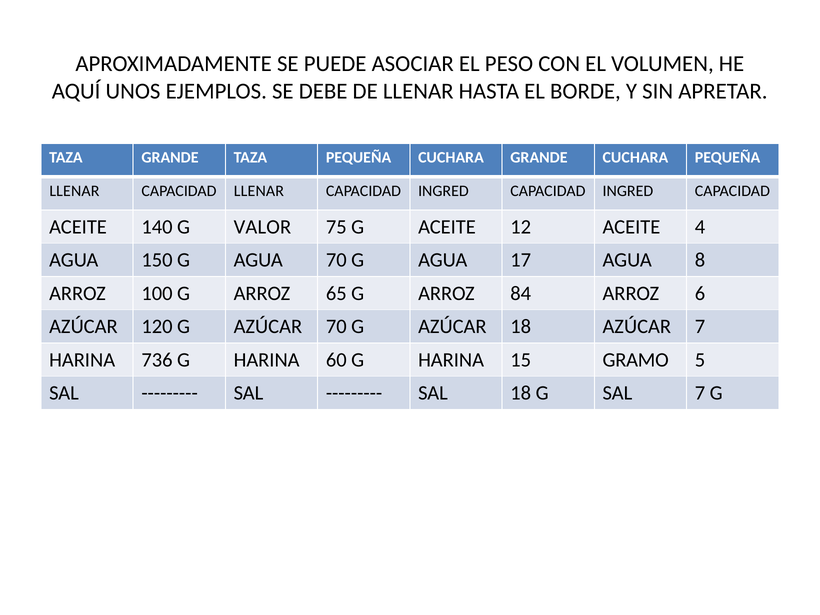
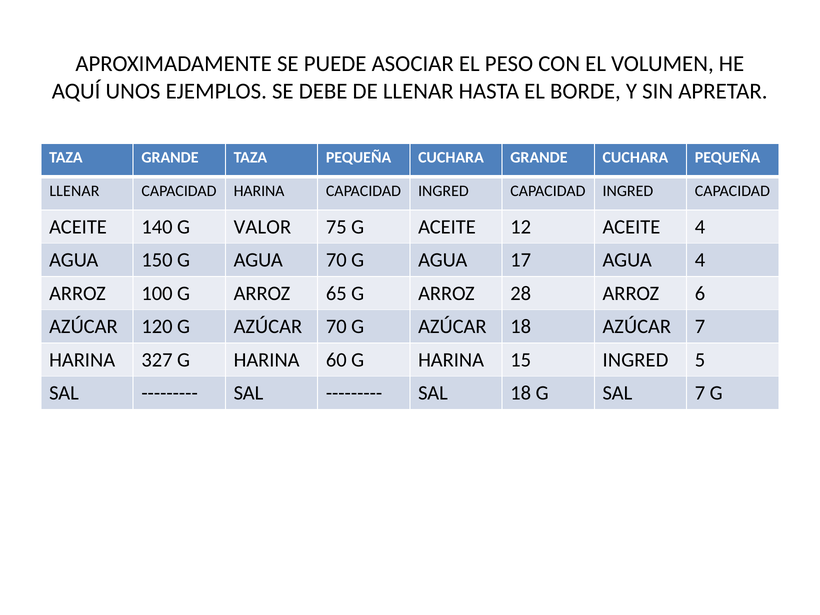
CAPACIDAD LLENAR: LLENAR -> HARINA
AGUA 8: 8 -> 4
84: 84 -> 28
736: 736 -> 327
15 GRAMO: GRAMO -> INGRED
